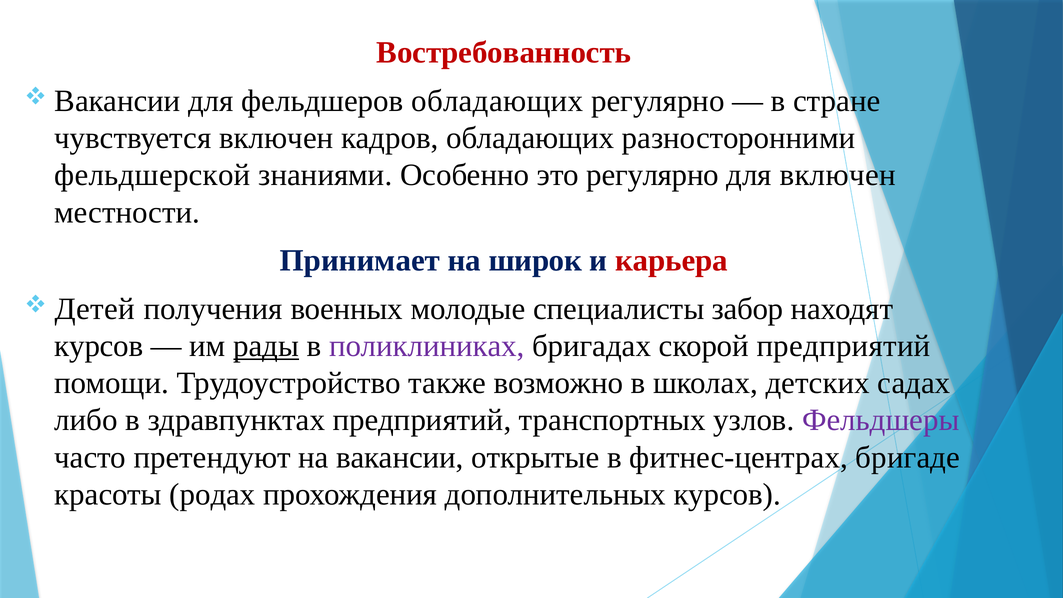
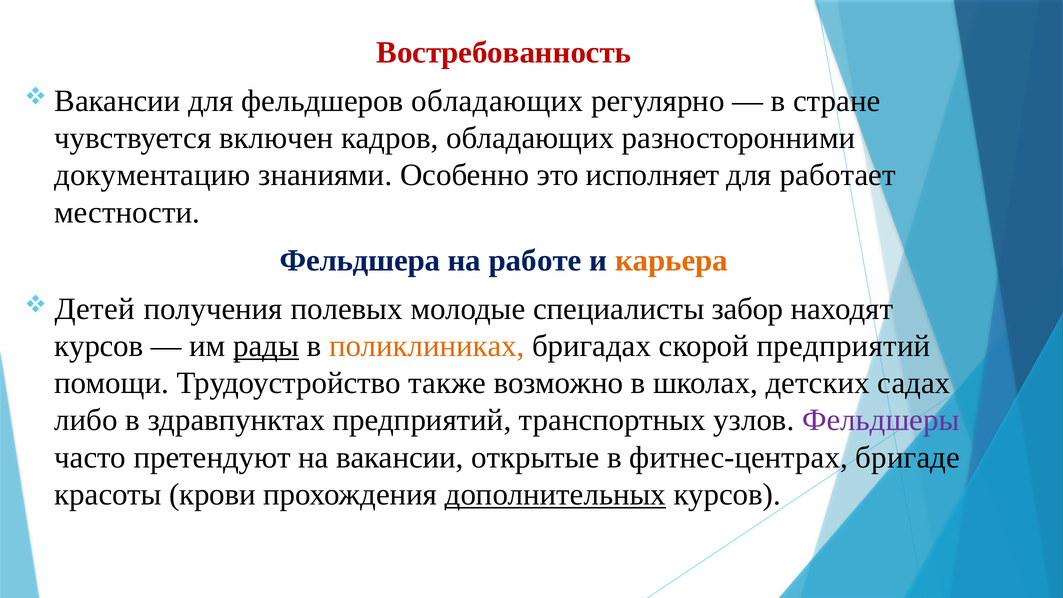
фельдшерской: фельдшерской -> документацию
это регулярно: регулярно -> исполняет
для включен: включен -> работает
Принимает: Принимает -> Фельдшера
широк: широк -> работе
карьера colour: red -> orange
военных: военных -> полевых
поликлиниках colour: purple -> orange
родах: родах -> крови
дополнительных underline: none -> present
